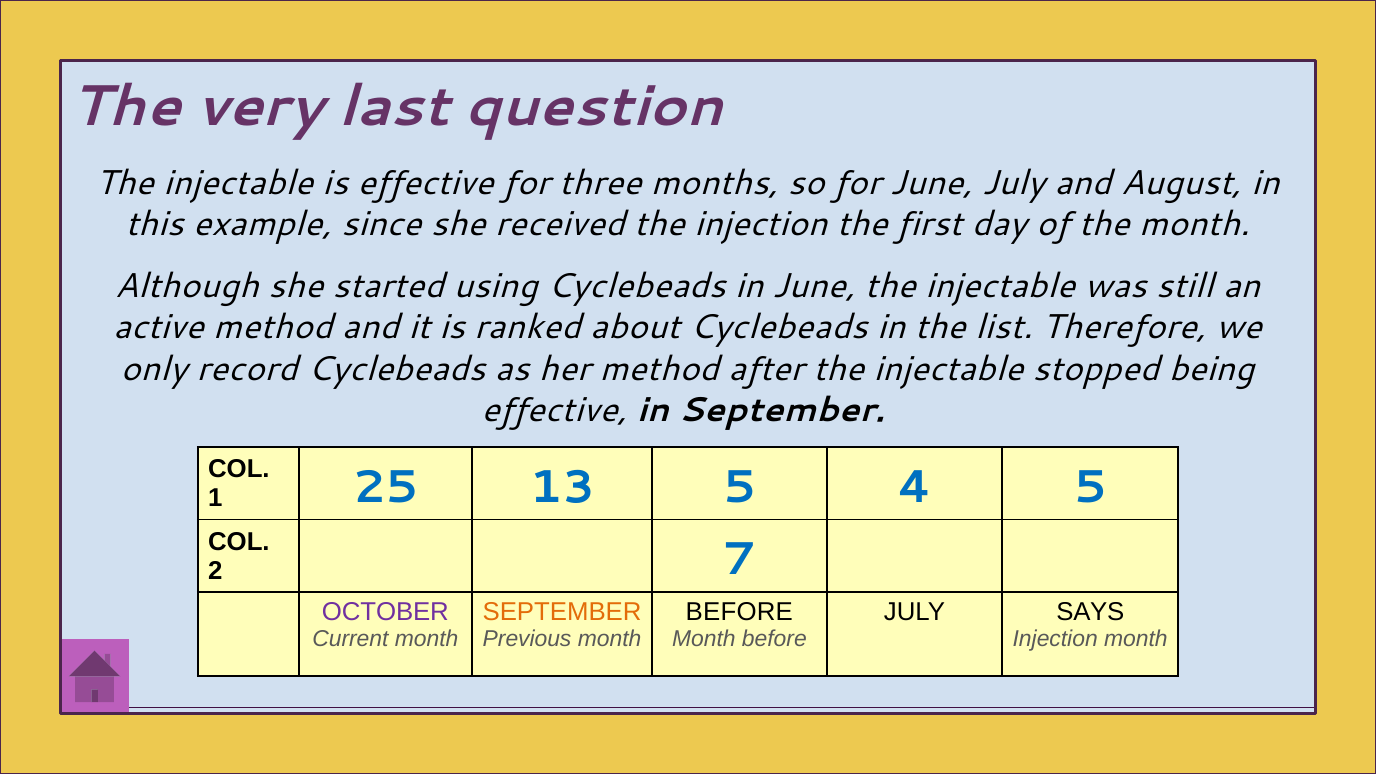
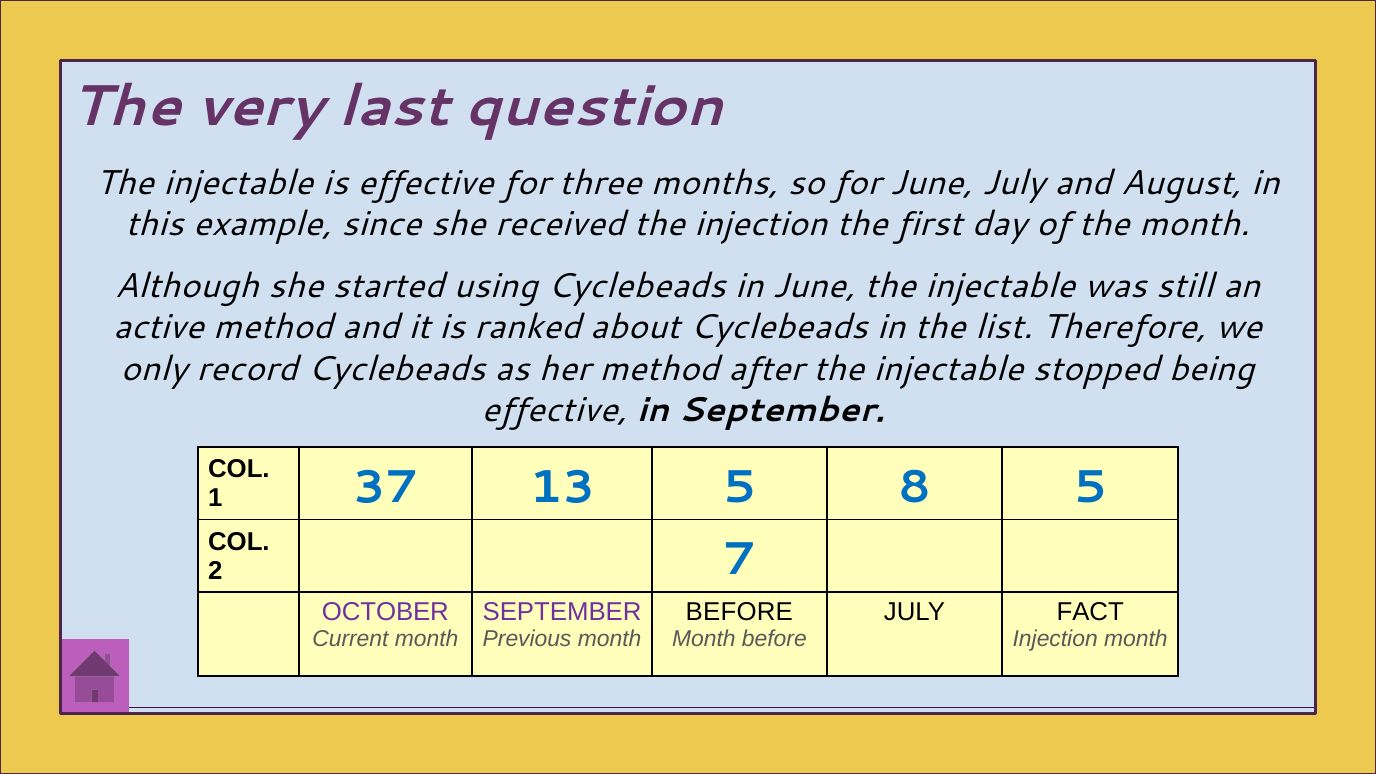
25: 25 -> 37
4: 4 -> 8
SEPTEMBER at (562, 612) colour: orange -> purple
SAYS: SAYS -> FACT
